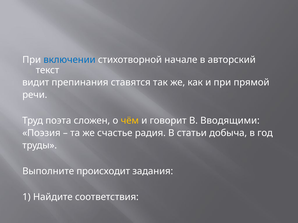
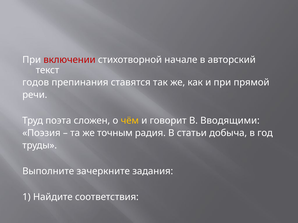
включении colour: blue -> red
видит: видит -> годов
счастье: счастье -> точным
происходит: происходит -> зачеркните
